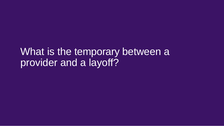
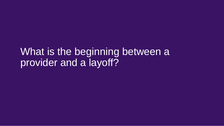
temporary: temporary -> beginning
